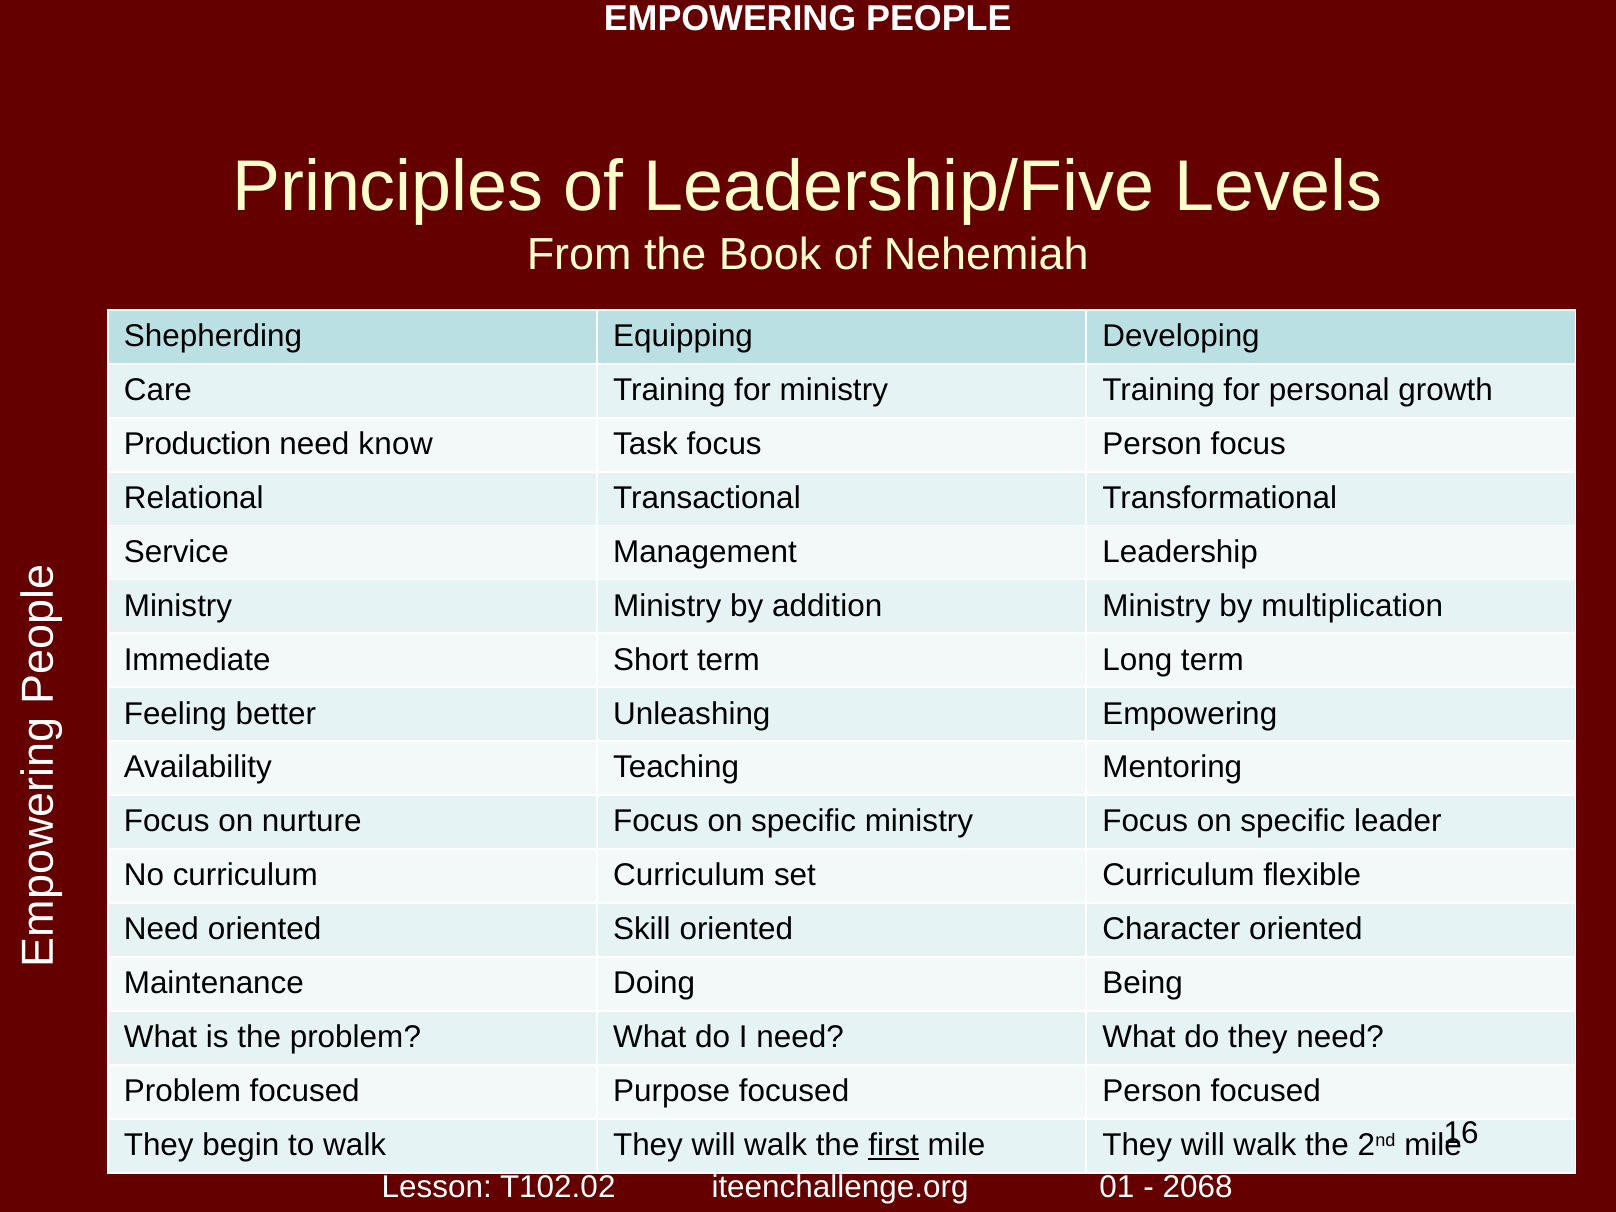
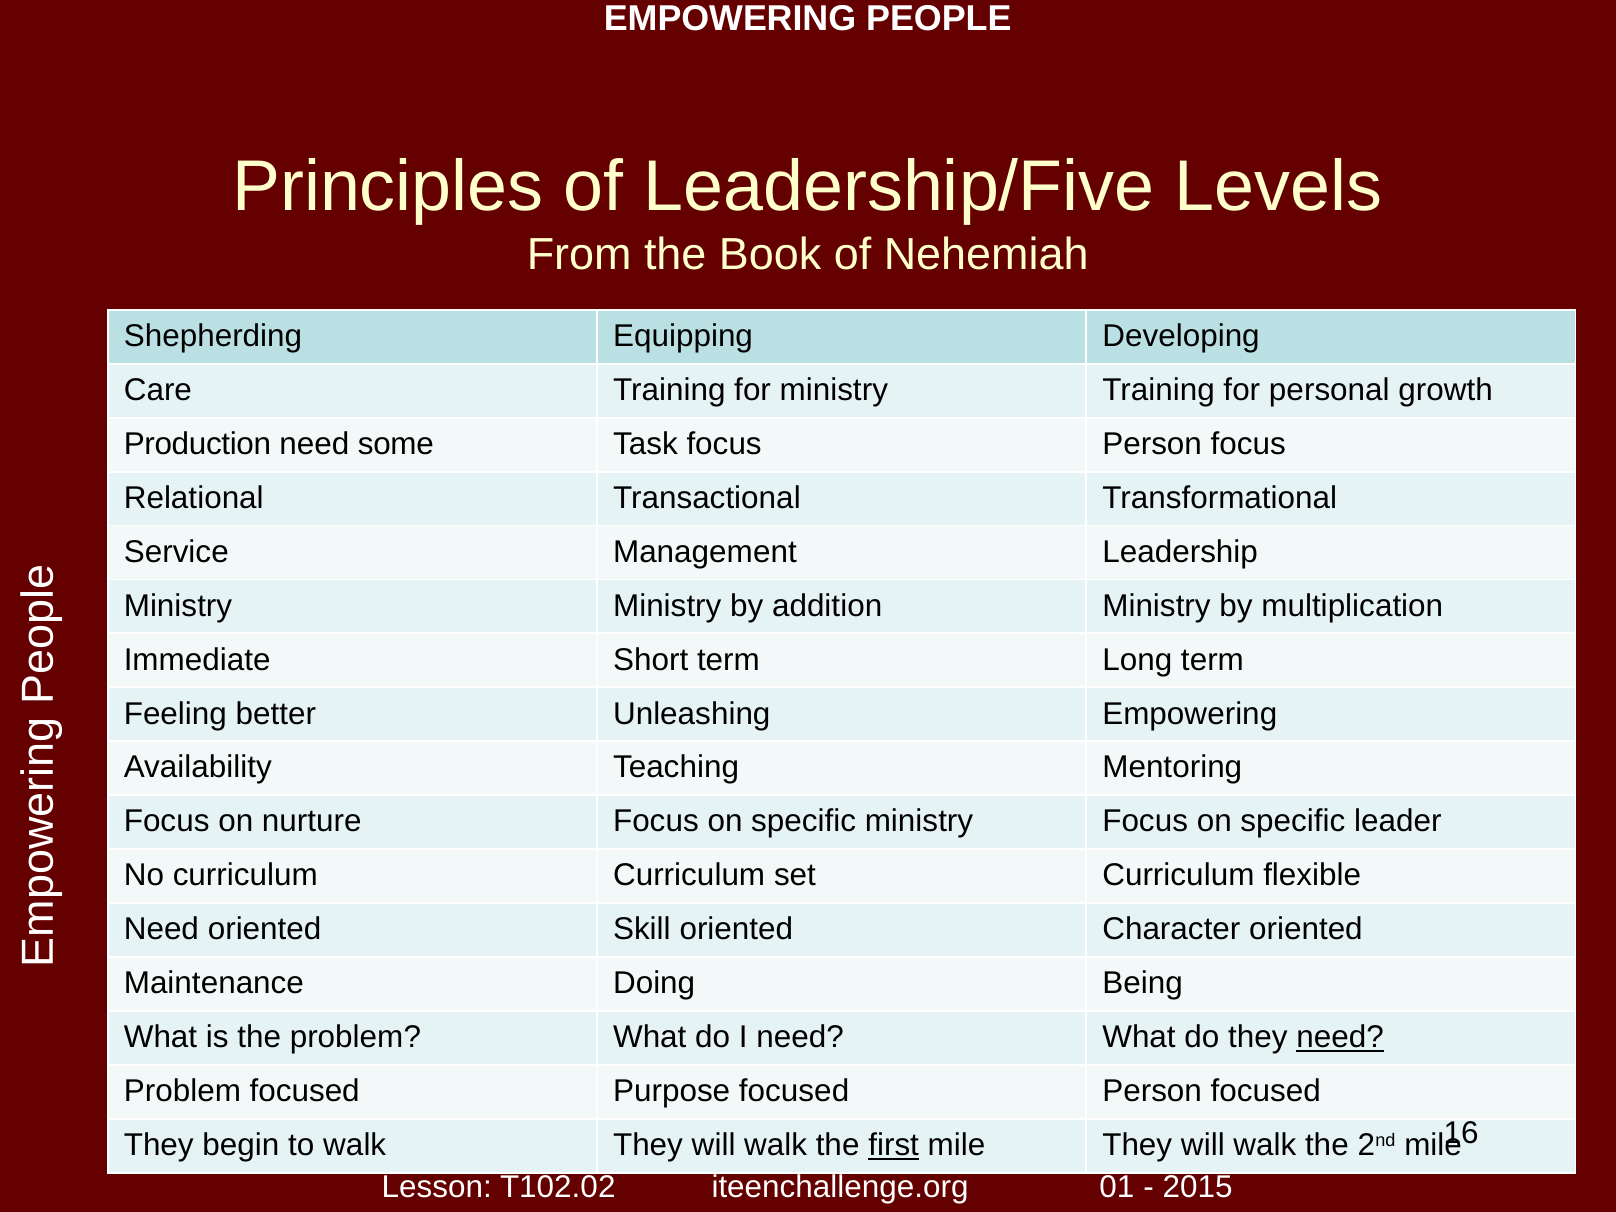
know: know -> some
need at (1340, 1037) underline: none -> present
2068: 2068 -> 2015
